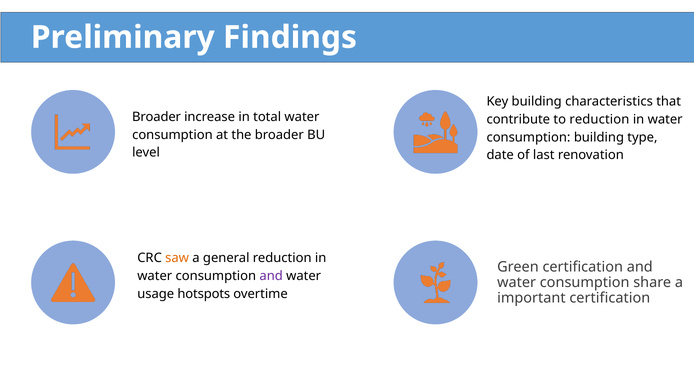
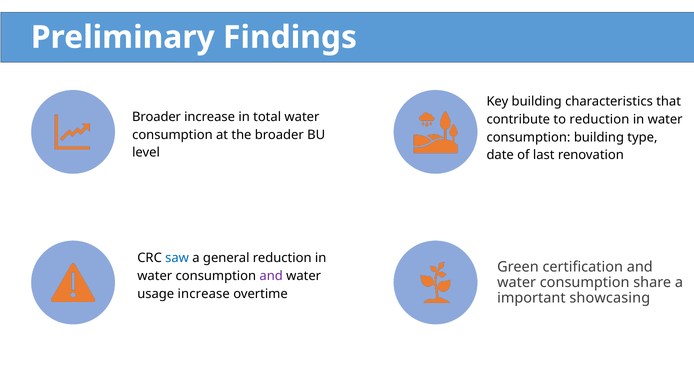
saw colour: orange -> blue
usage hotspots: hotspots -> increase
important certification: certification -> showcasing
